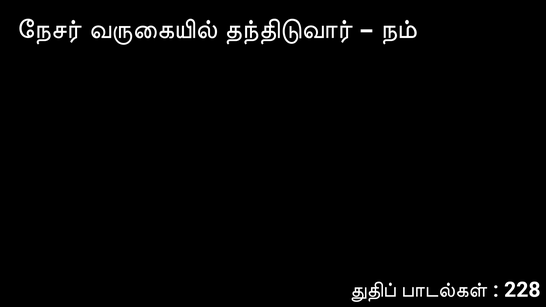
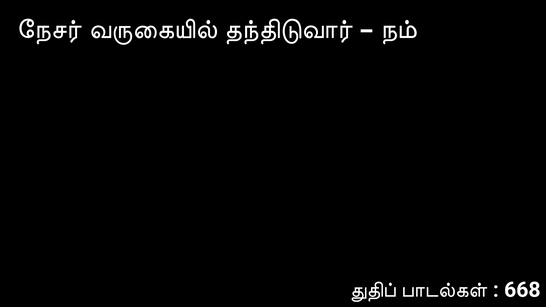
228: 228 -> 668
